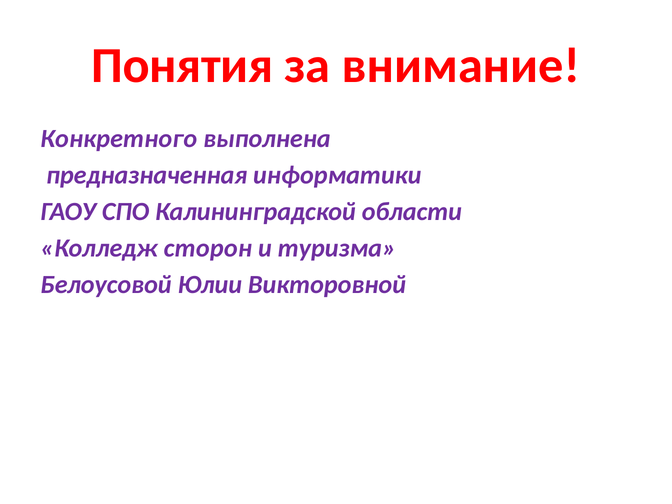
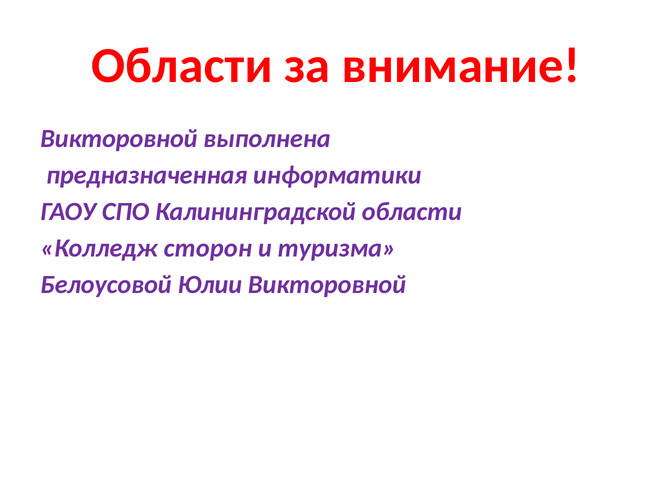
Понятия at (182, 66): Понятия -> Области
Конкретного at (119, 138): Конкретного -> Викторовной
